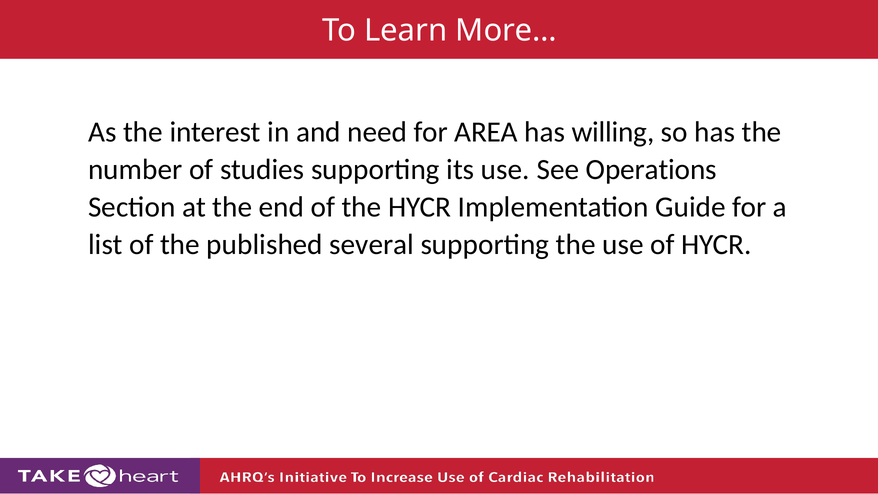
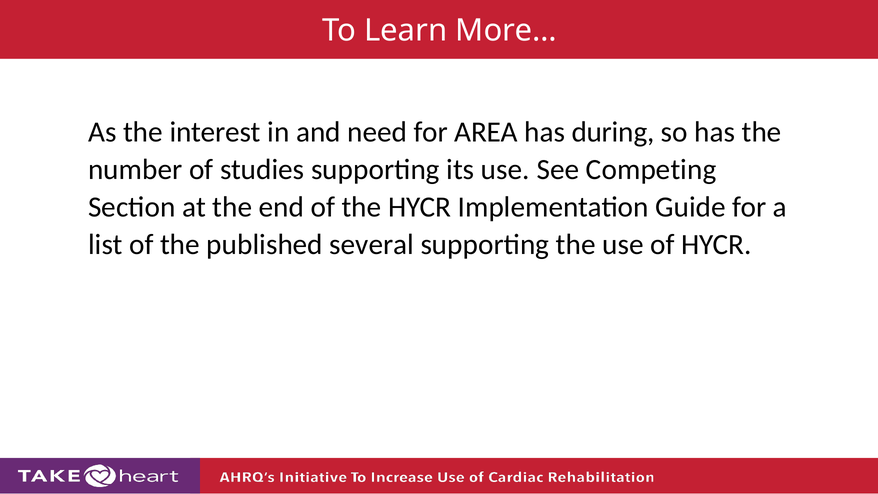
willing: willing -> during
Operations: Operations -> Competing
